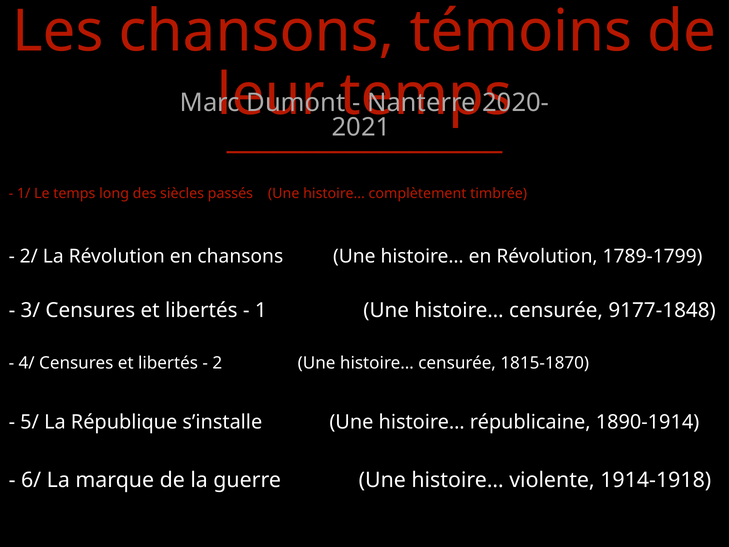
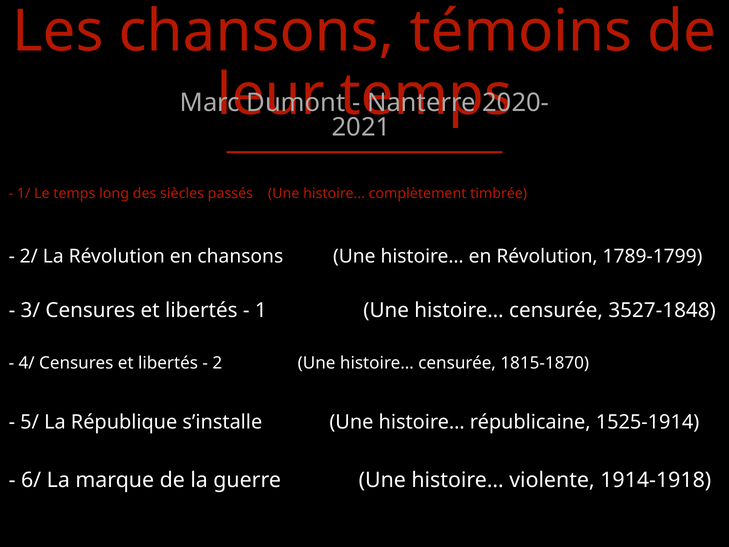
9177-1848: 9177-1848 -> 3527-1848
1890-1914: 1890-1914 -> 1525-1914
